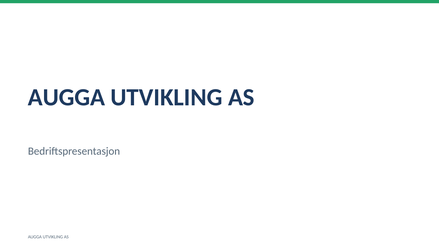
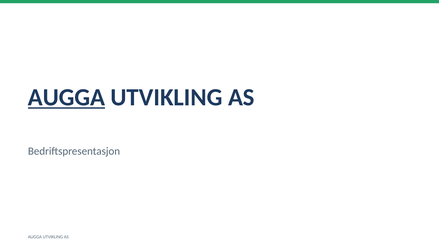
AUGGA at (66, 97) underline: none -> present
